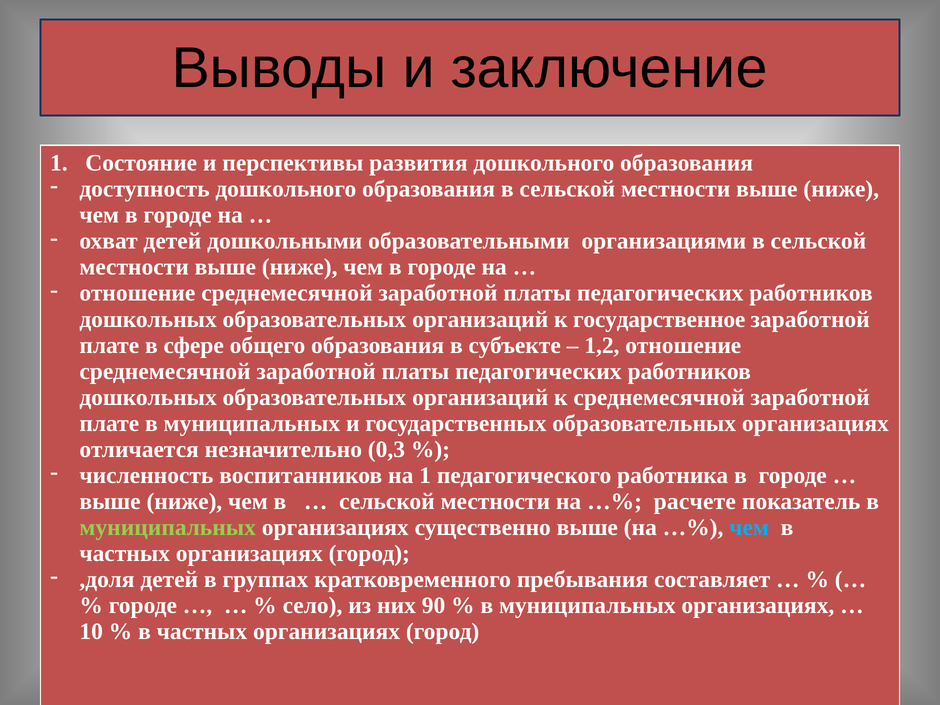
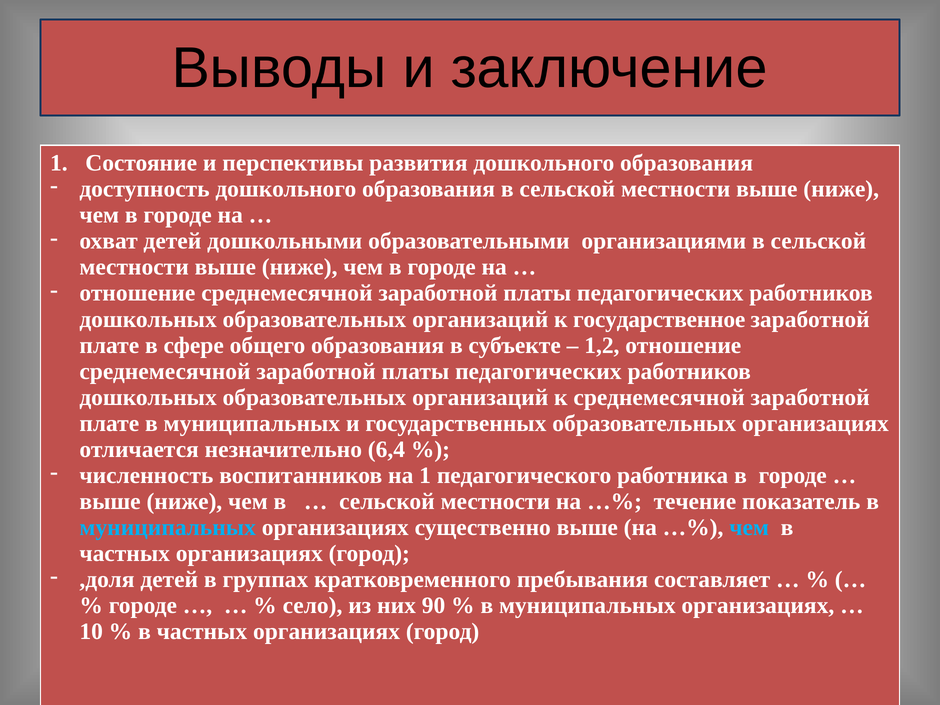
0,3: 0,3 -> 6,4
расчете: расчете -> течение
муниципальных at (168, 527) colour: light green -> light blue
